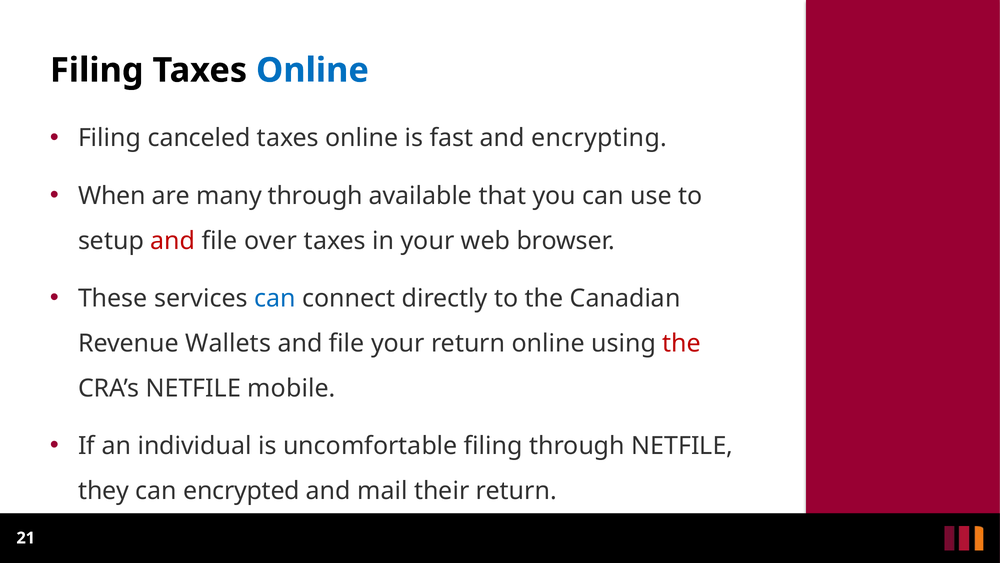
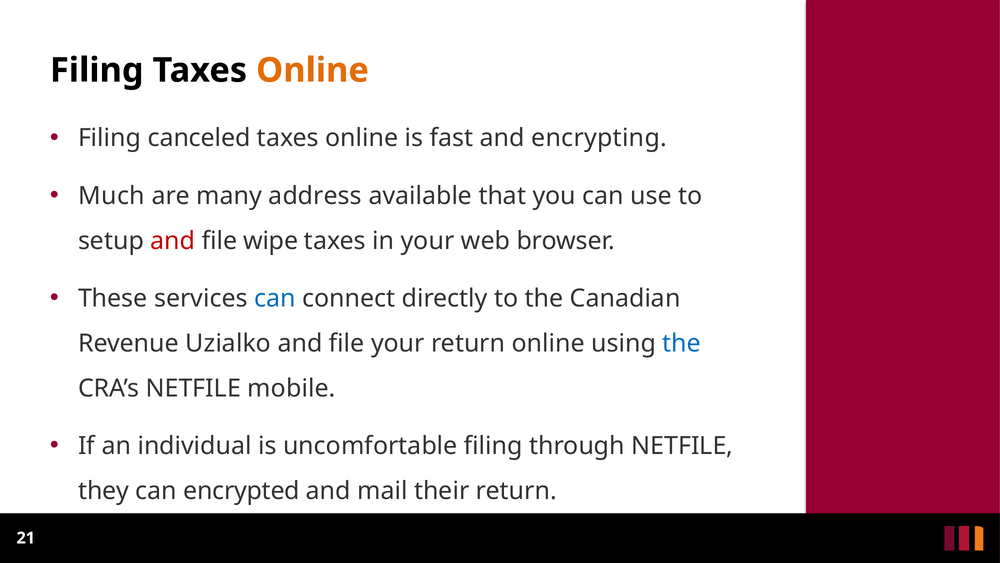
Online at (312, 70) colour: blue -> orange
When: When -> Much
many through: through -> address
over: over -> wipe
Wallets: Wallets -> Uzialko
the at (682, 343) colour: red -> blue
